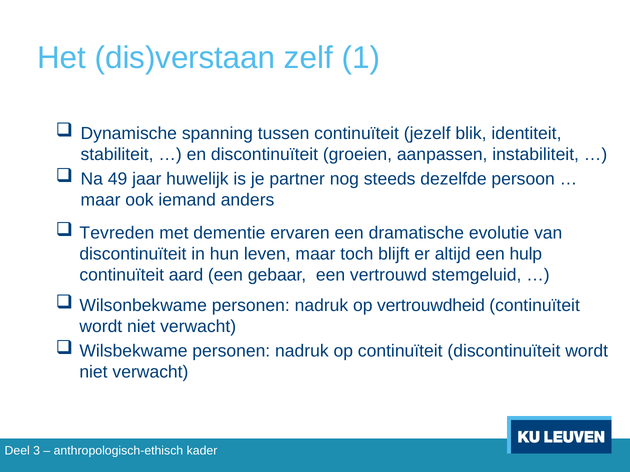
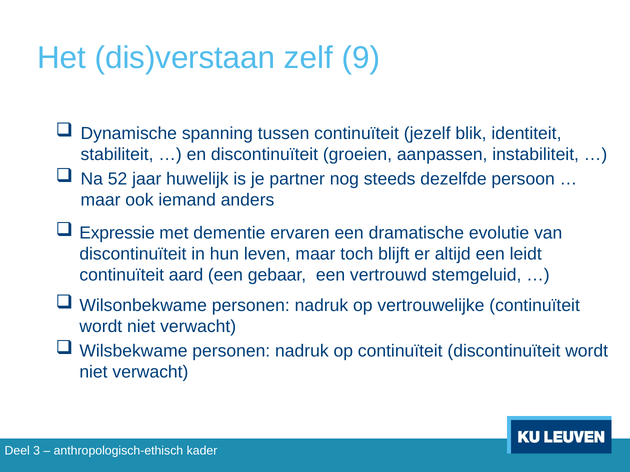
1: 1 -> 9
49: 49 -> 52
Tevreden: Tevreden -> Expressie
hulp: hulp -> leidt
vertrouwdheid: vertrouwdheid -> vertrouwelijke
